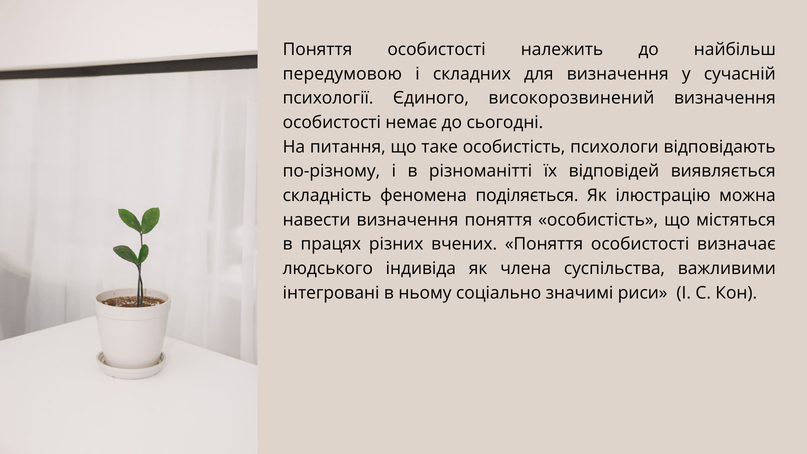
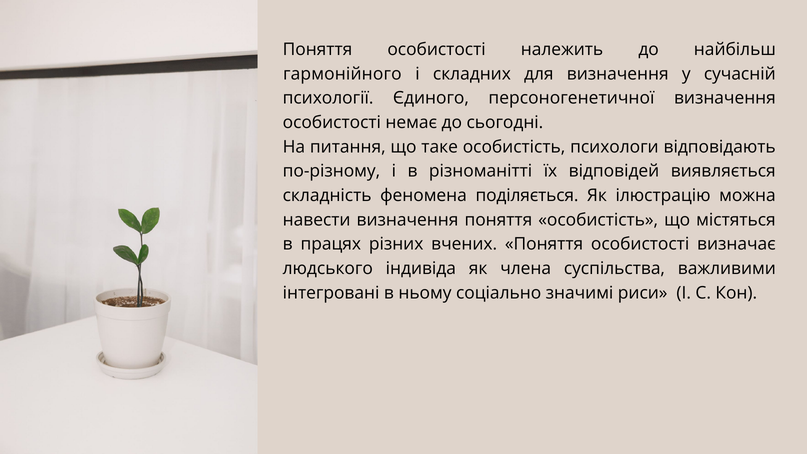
передумовою: передумовою -> гармонійного
високорозвинений: високорозвинений -> персоногенетичної
